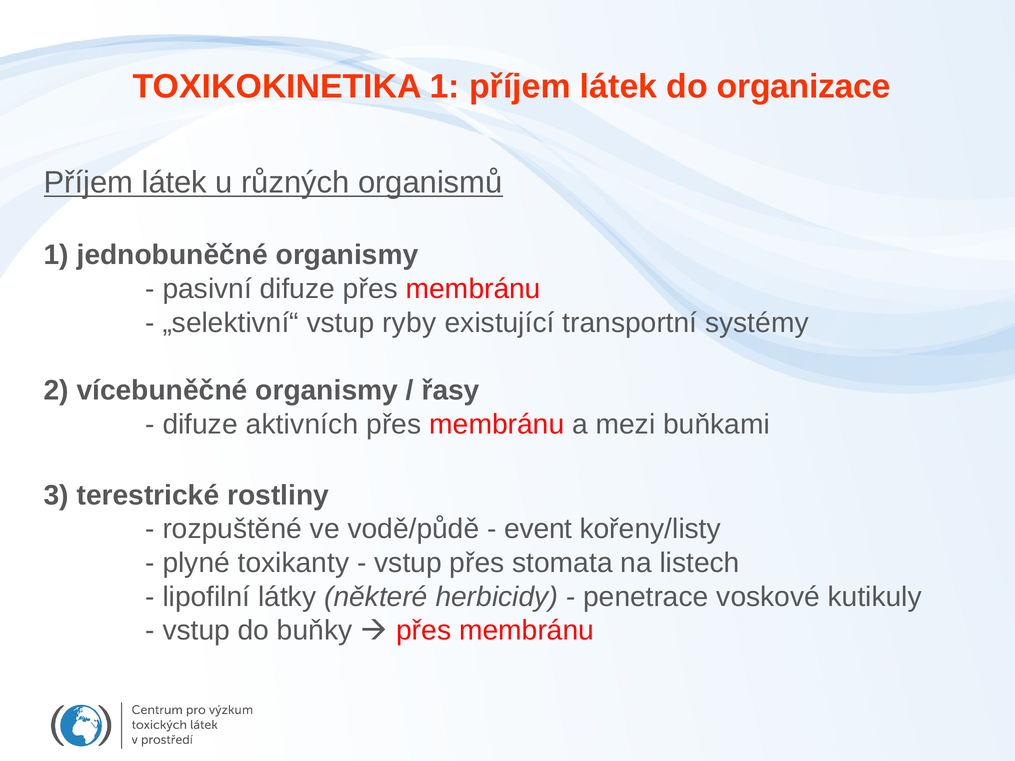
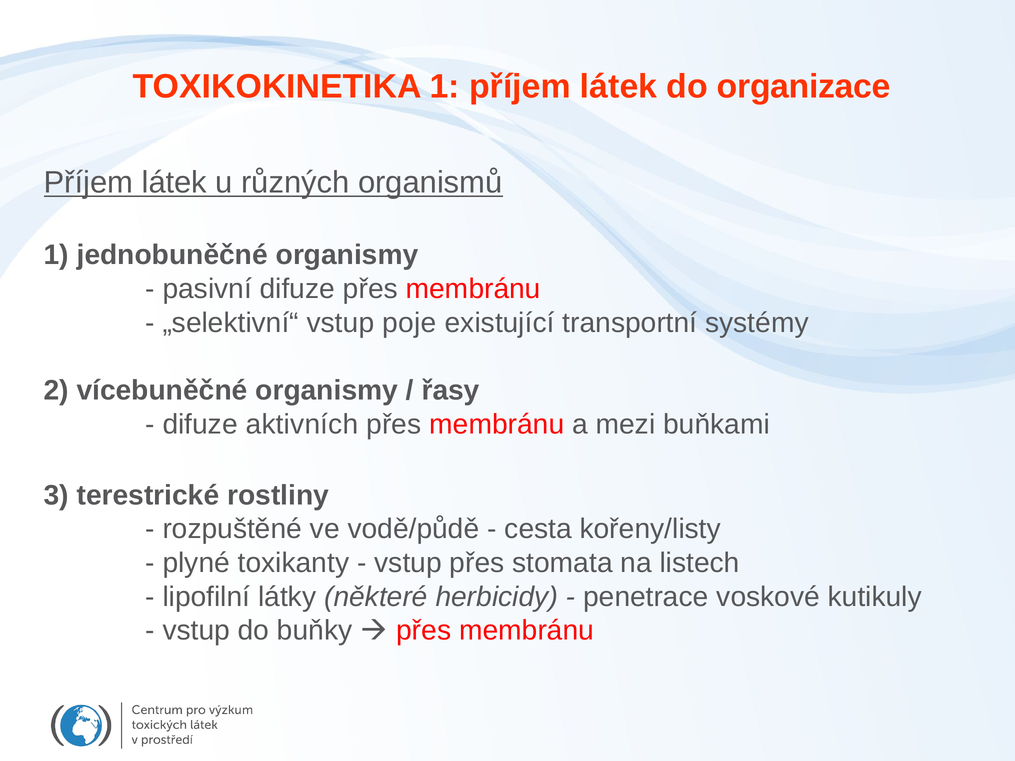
ryby: ryby -> poje
event: event -> cesta
